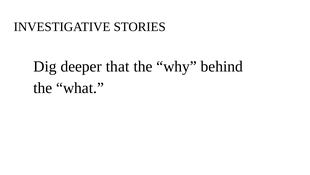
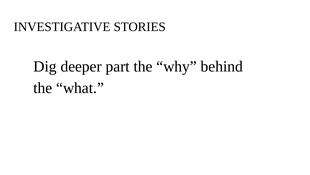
that: that -> part
